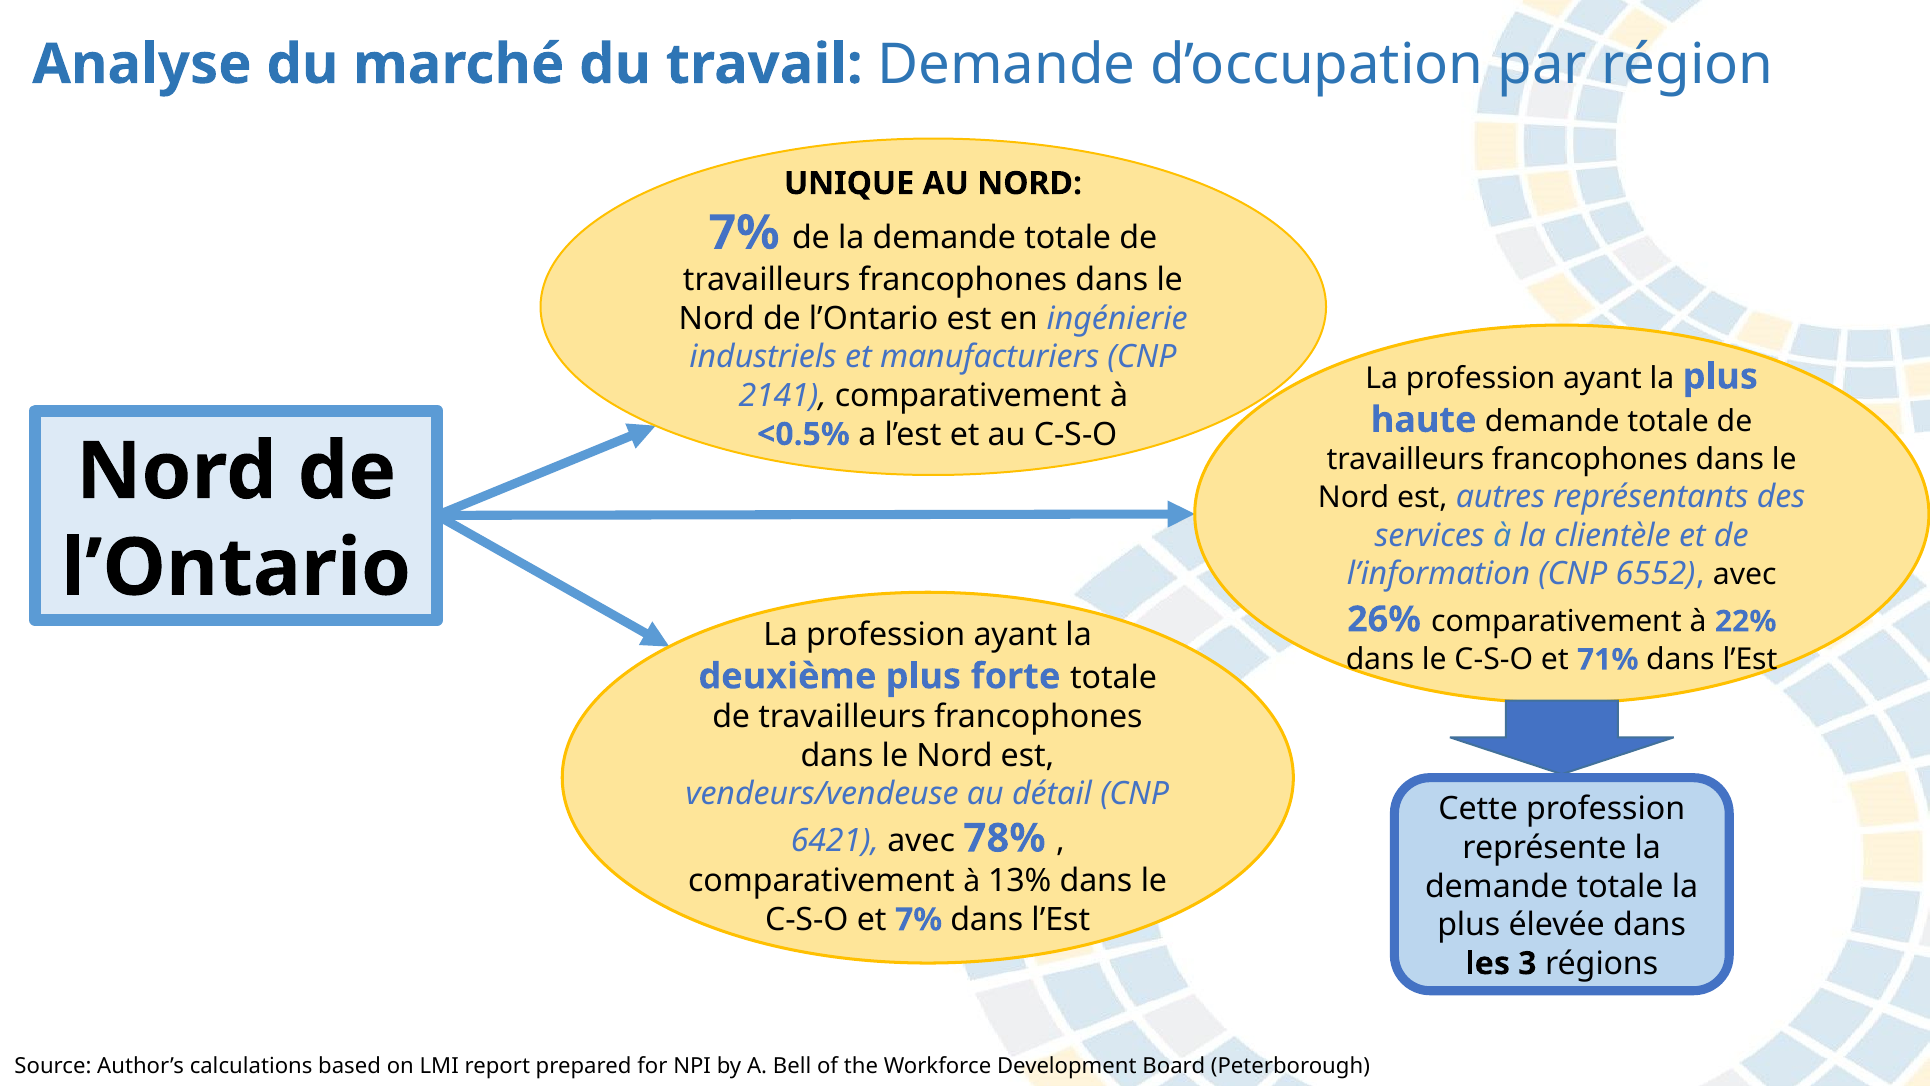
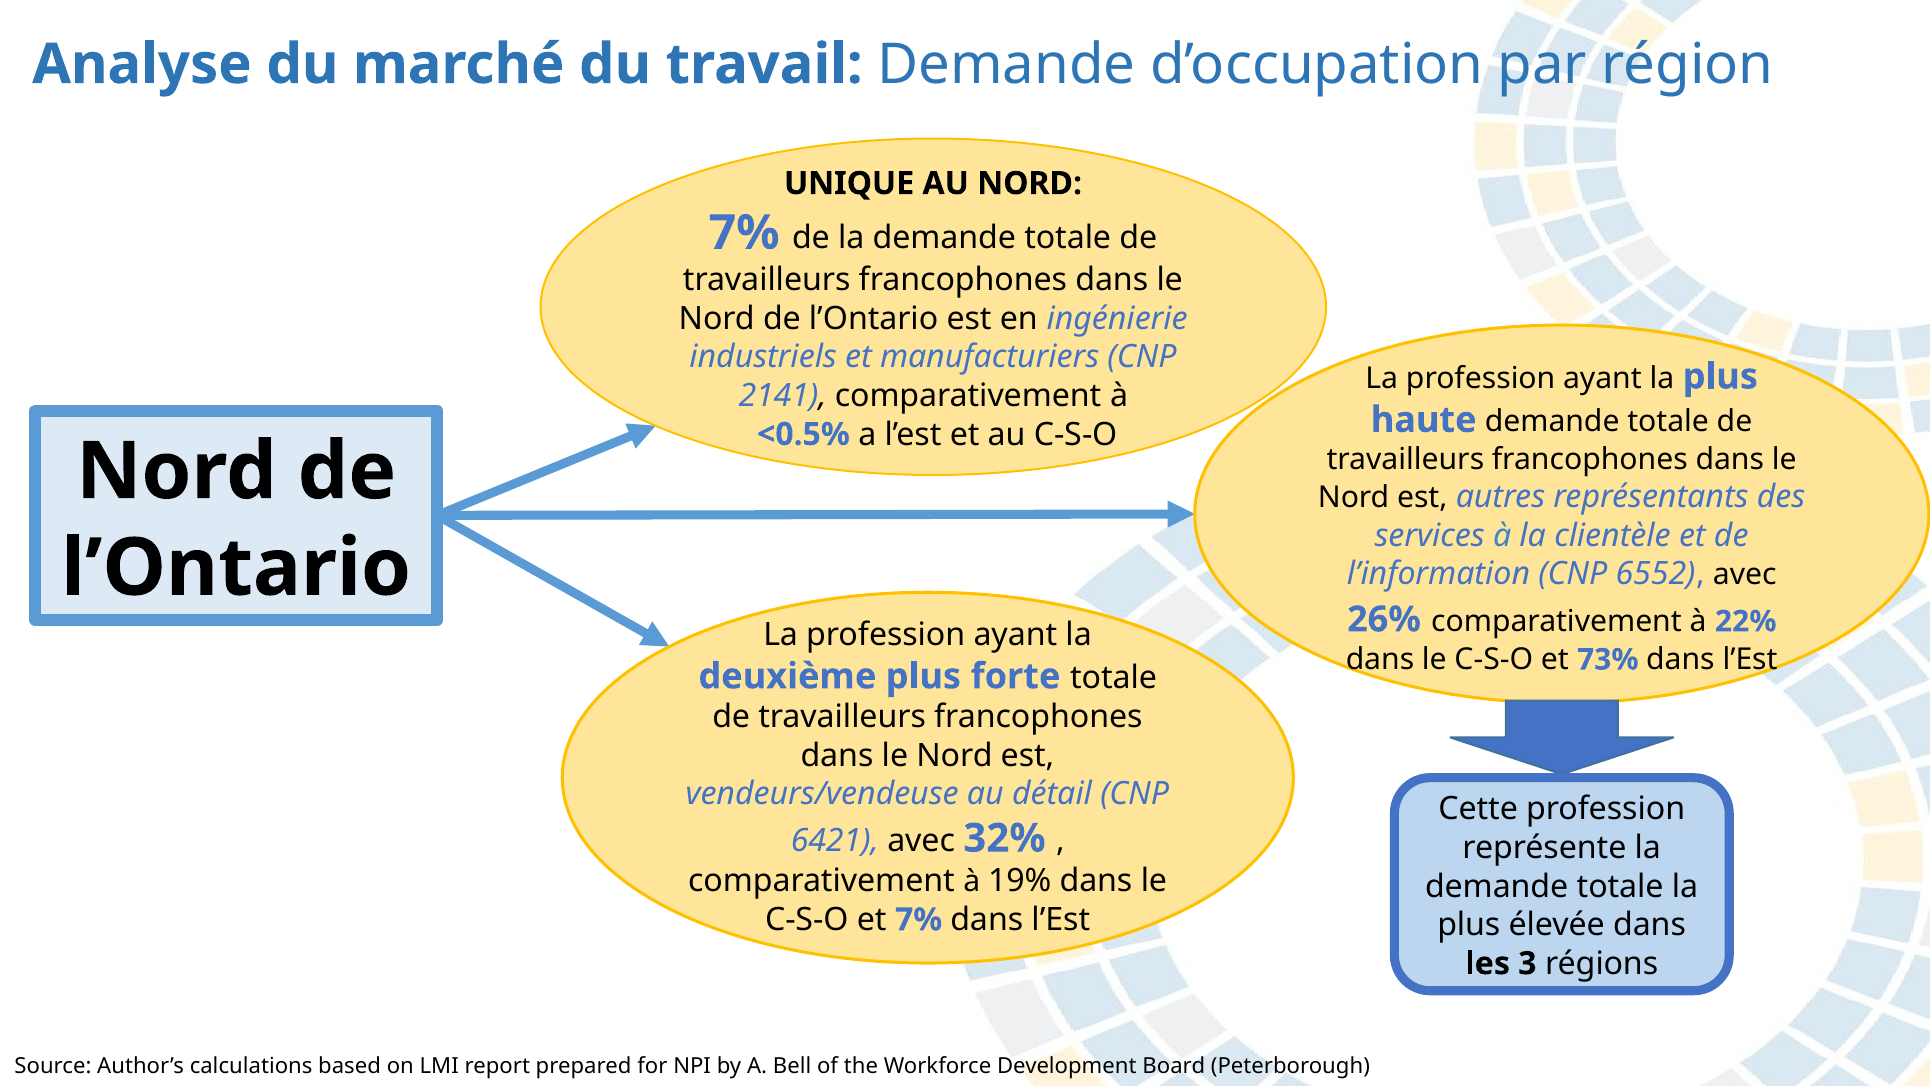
71%: 71% -> 73%
78%: 78% -> 32%
13%: 13% -> 19%
